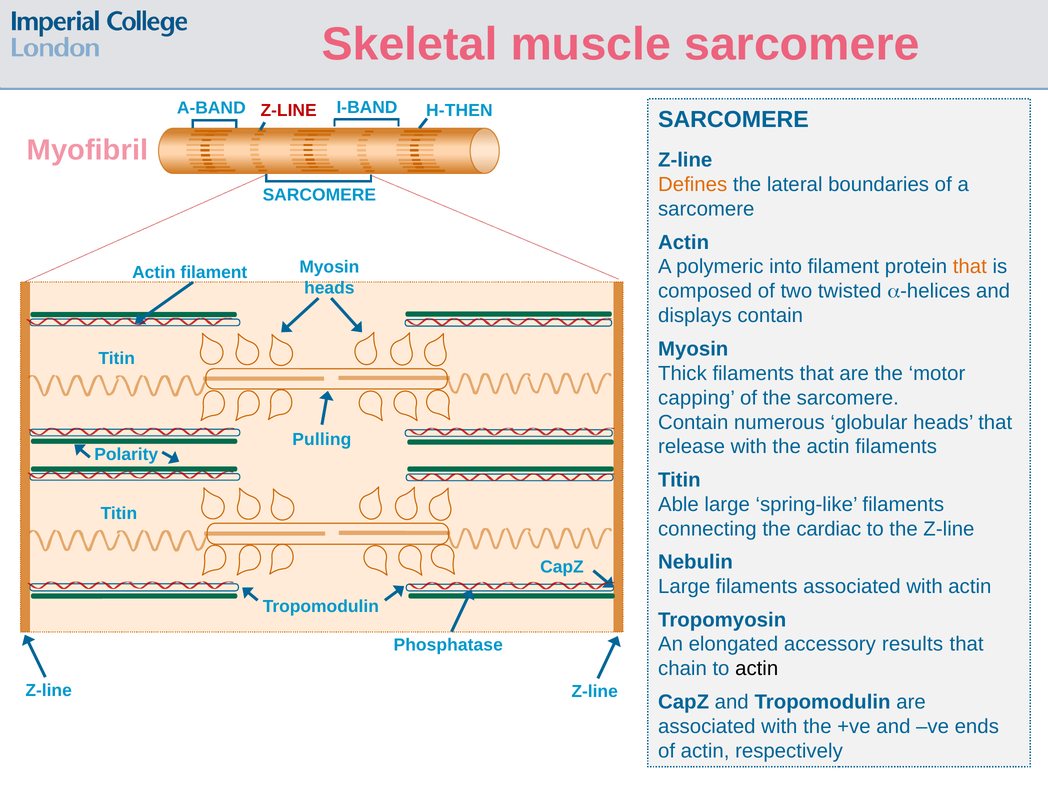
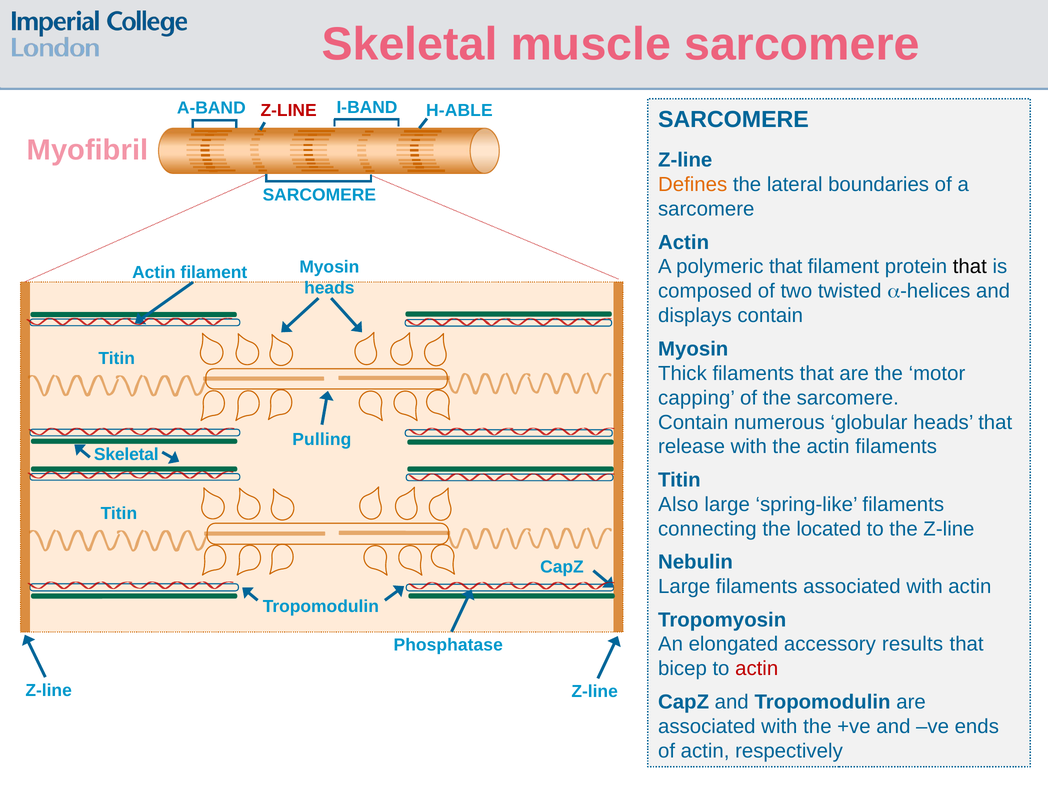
H-THEN: H-THEN -> H-ABLE
polymeric into: into -> that
that at (970, 267) colour: orange -> black
Polarity at (126, 455): Polarity -> Skeletal
Able: Able -> Also
cardiac: cardiac -> located
chain: chain -> bicep
actin at (757, 669) colour: black -> red
